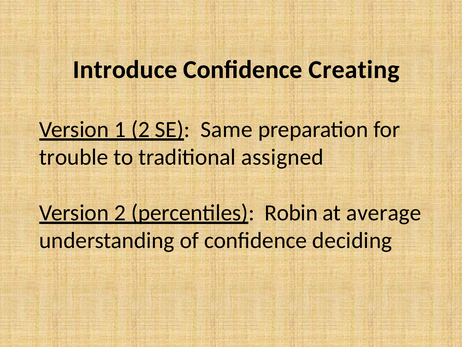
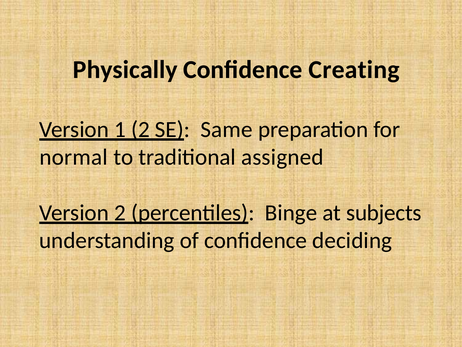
Introduce: Introduce -> Physically
trouble: trouble -> normal
Robin: Robin -> Binge
average: average -> subjects
